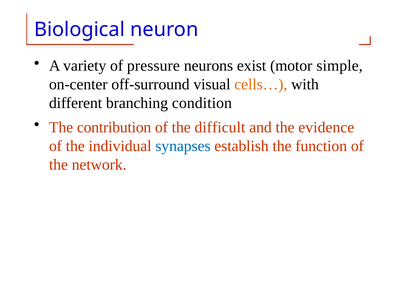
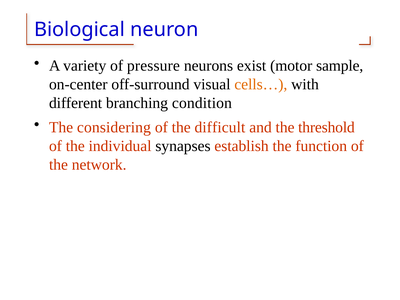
simple: simple -> sample
contribution: contribution -> considering
evidence: evidence -> threshold
synapses colour: blue -> black
